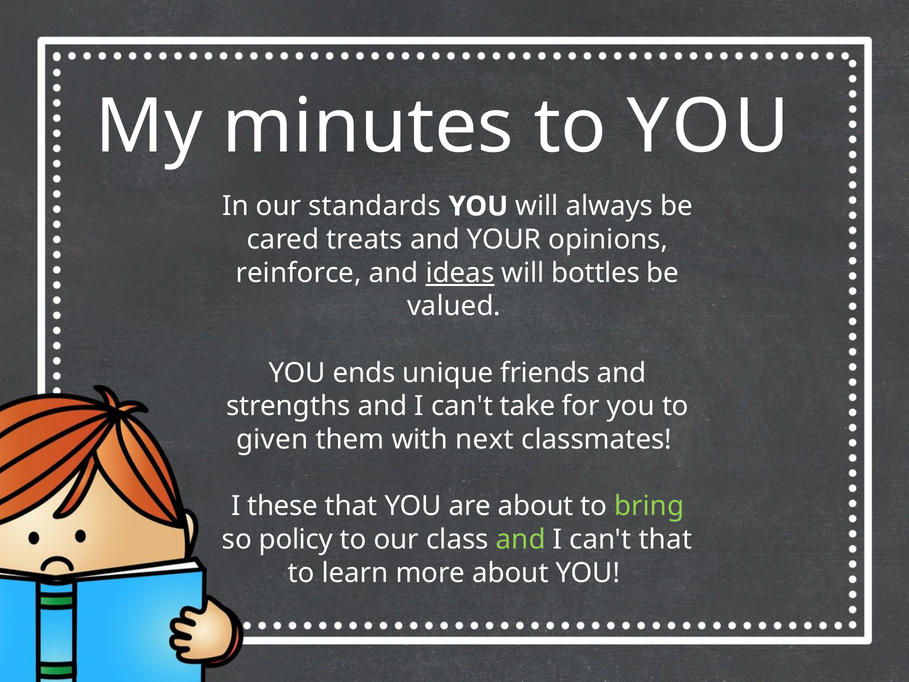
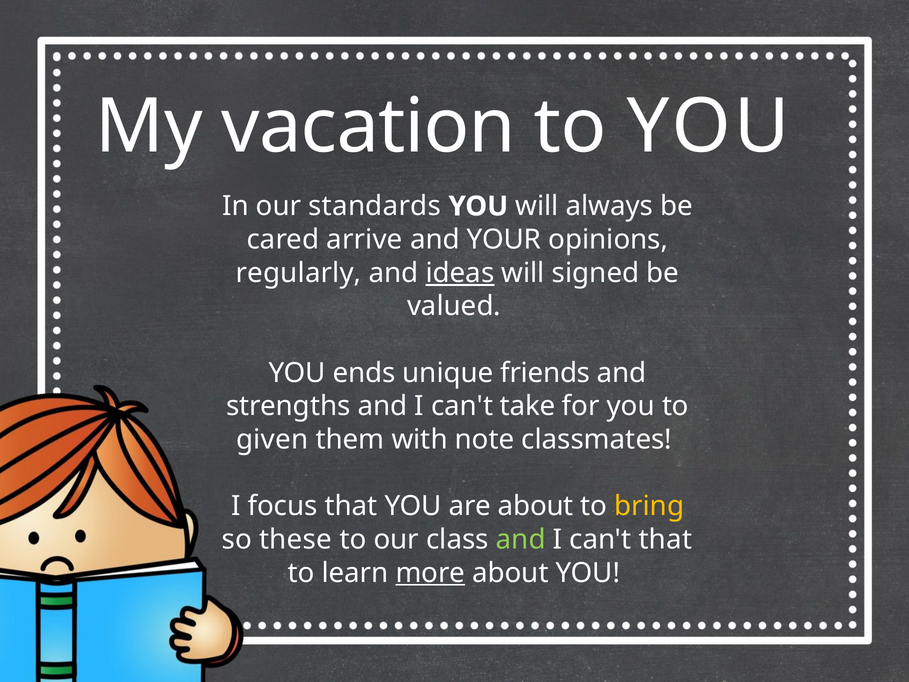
minutes: minutes -> vacation
treats: treats -> arrive
reinforce: reinforce -> regularly
bottles: bottles -> signed
next: next -> note
these: these -> focus
bring colour: light green -> yellow
policy: policy -> these
more underline: none -> present
